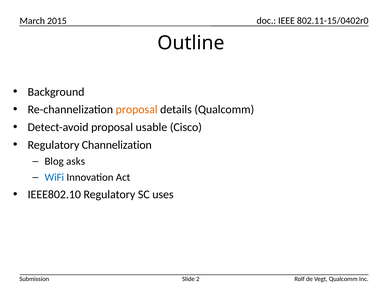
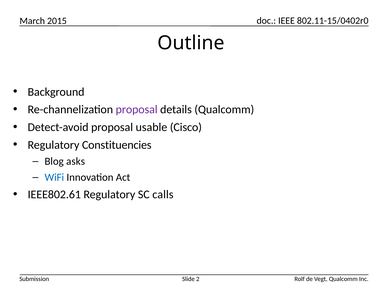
proposal at (137, 110) colour: orange -> purple
Channelization: Channelization -> Constituencies
IEEE802.10: IEEE802.10 -> IEEE802.61
uses: uses -> calls
